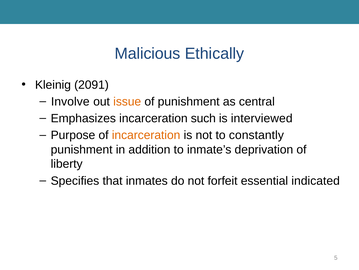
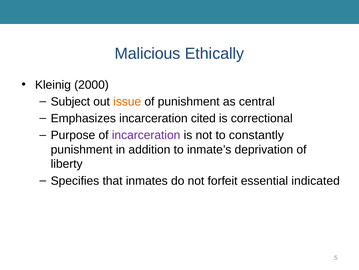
2091: 2091 -> 2000
Involve: Involve -> Subject
such: such -> cited
interviewed: interviewed -> correctional
incarceration at (146, 135) colour: orange -> purple
